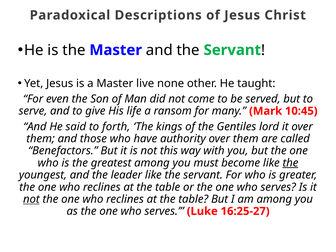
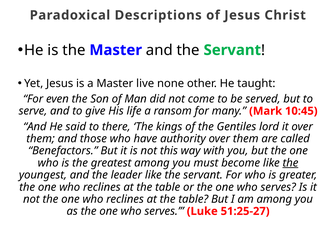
forth: forth -> there
not at (31, 199) underline: present -> none
16:25-27: 16:25-27 -> 51:25-27
